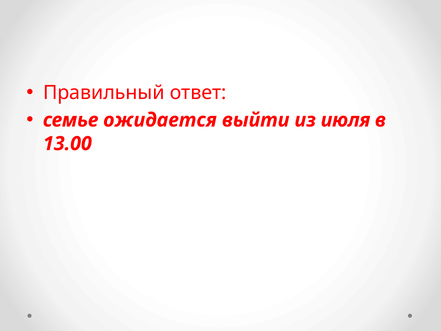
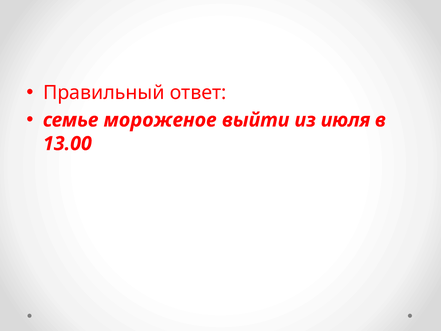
ожидается: ожидается -> мороженое
